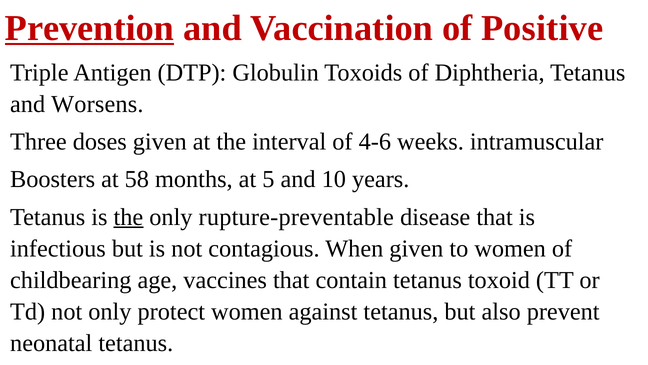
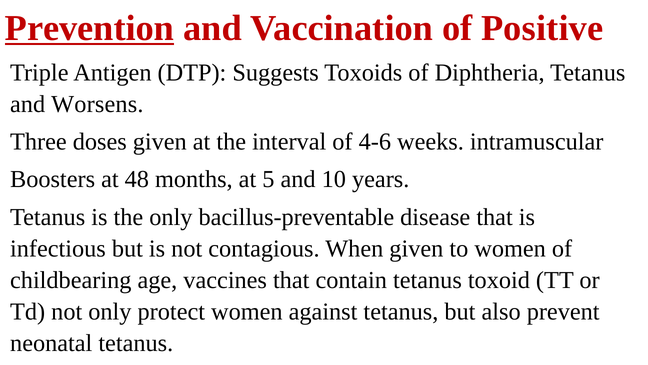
Globulin: Globulin -> Suggests
58: 58 -> 48
the at (128, 217) underline: present -> none
rupture-preventable: rupture-preventable -> bacillus-preventable
